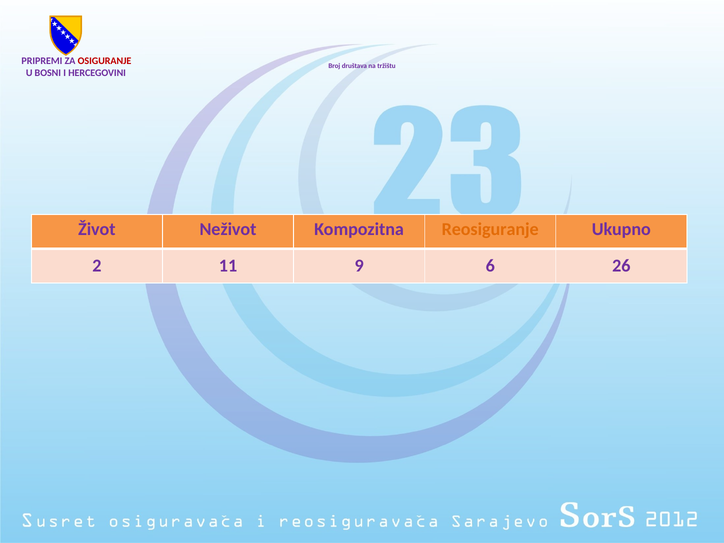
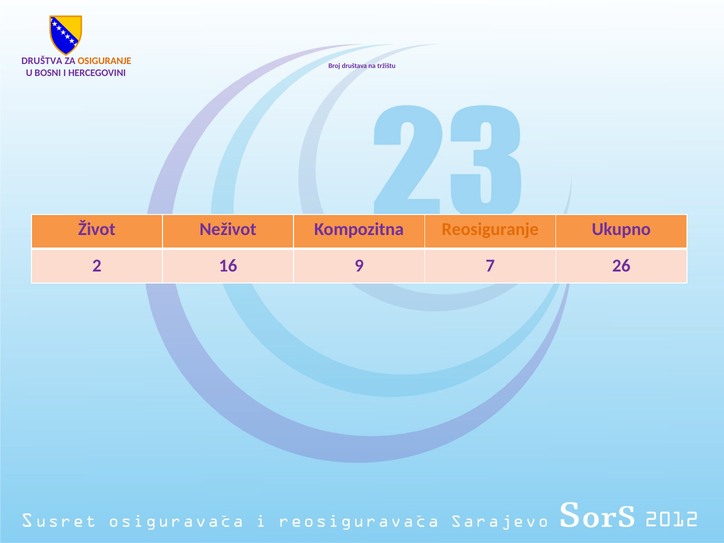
PRIPREMI: PRIPREMI -> DRUŠTVA
OSIGURANJE colour: red -> orange
11: 11 -> 16
6: 6 -> 7
